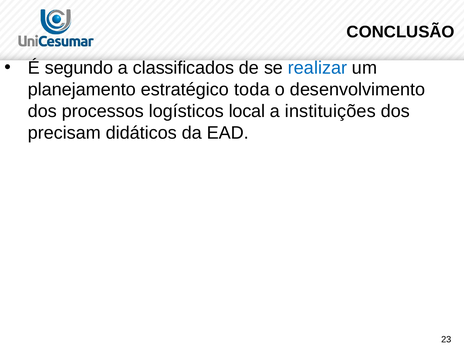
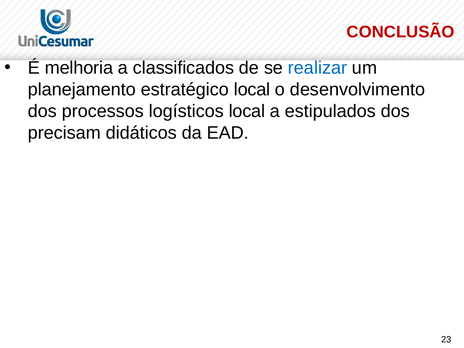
CONCLUSÃO colour: black -> red
segundo: segundo -> melhoria
estratégico toda: toda -> local
instituições: instituições -> estipulados
